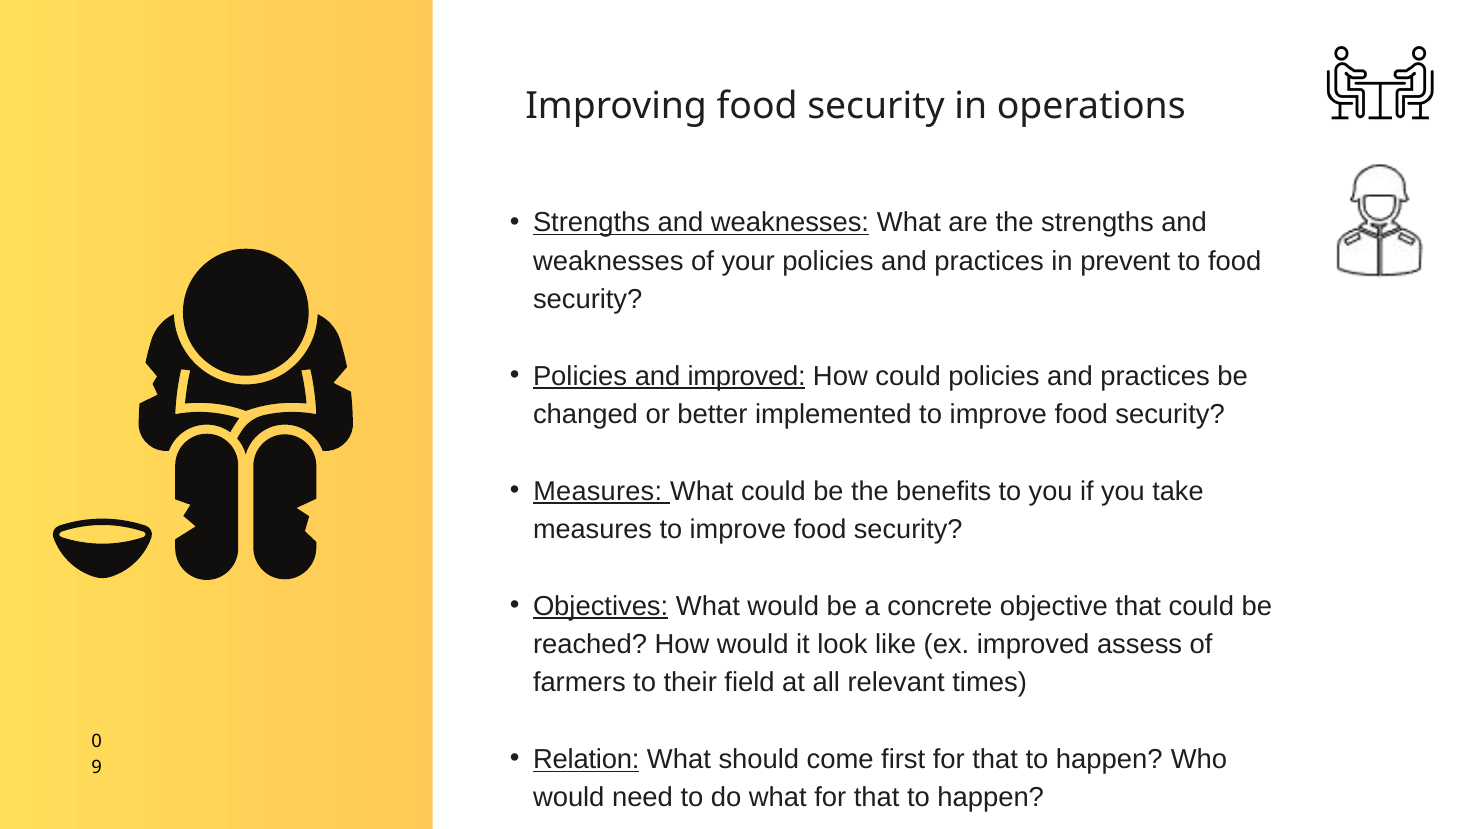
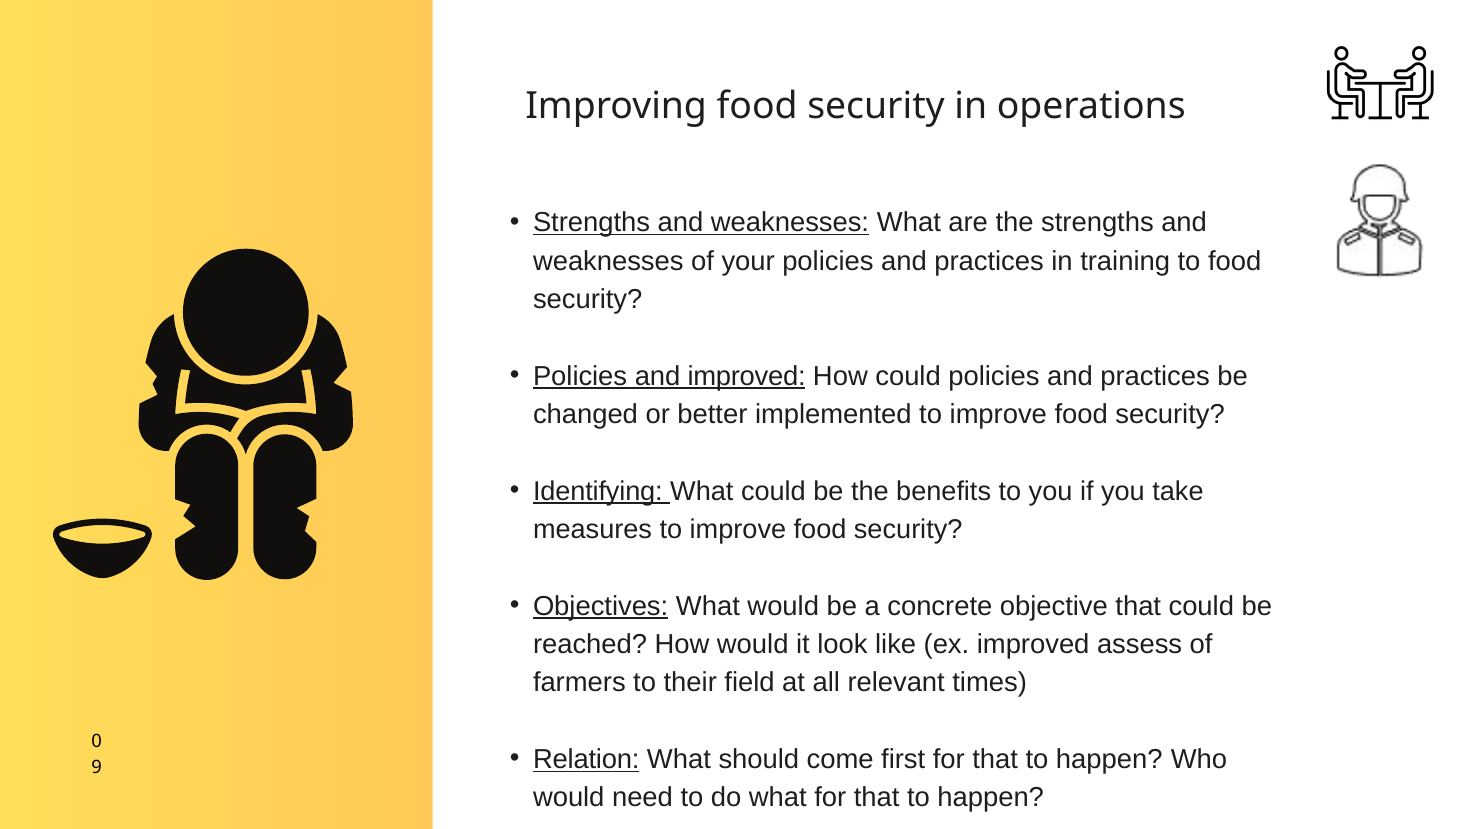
prevent: prevent -> training
Measures at (598, 491): Measures -> Identifying
